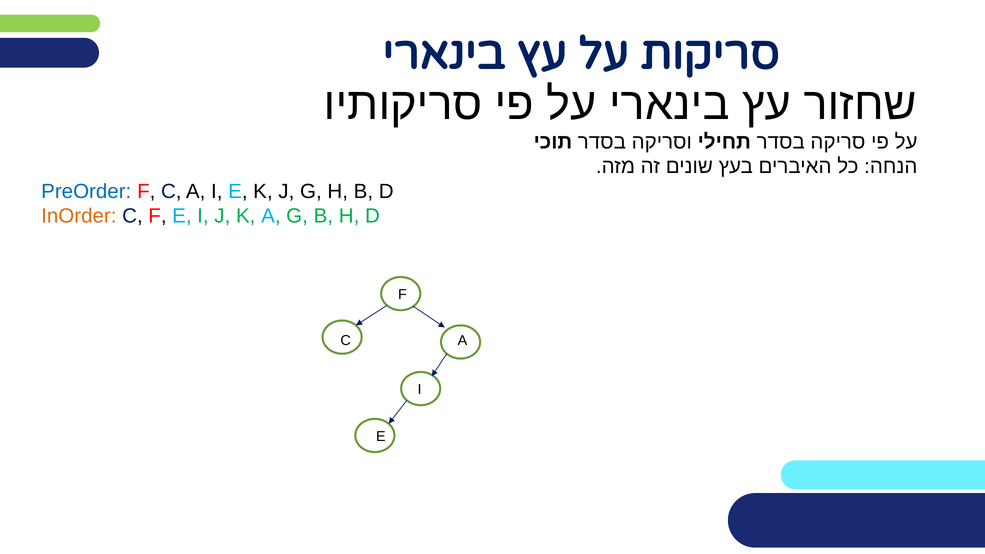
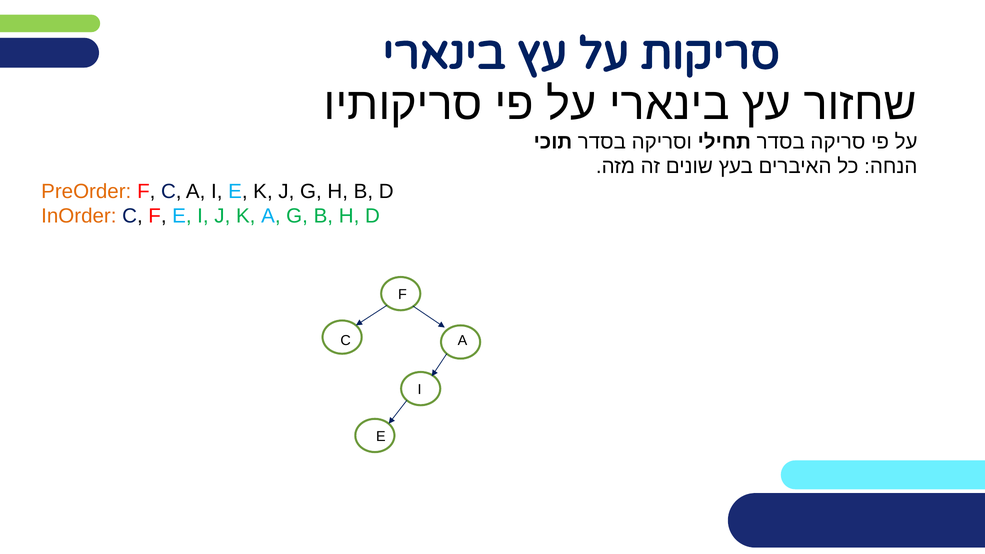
PreOrder colour: blue -> orange
